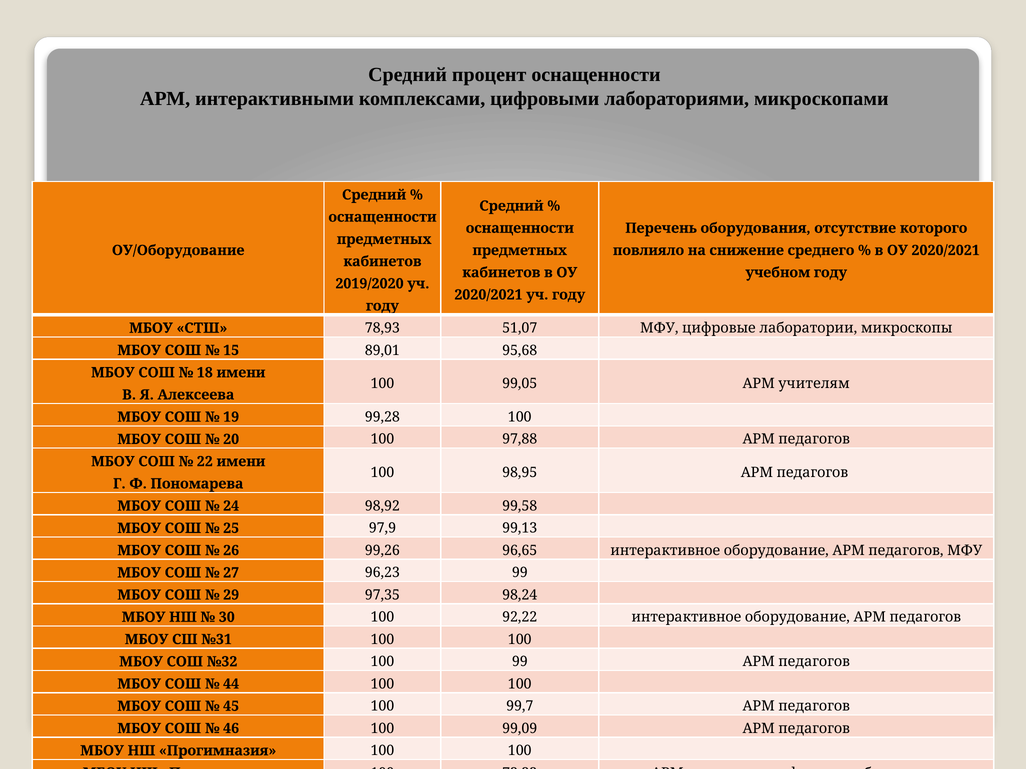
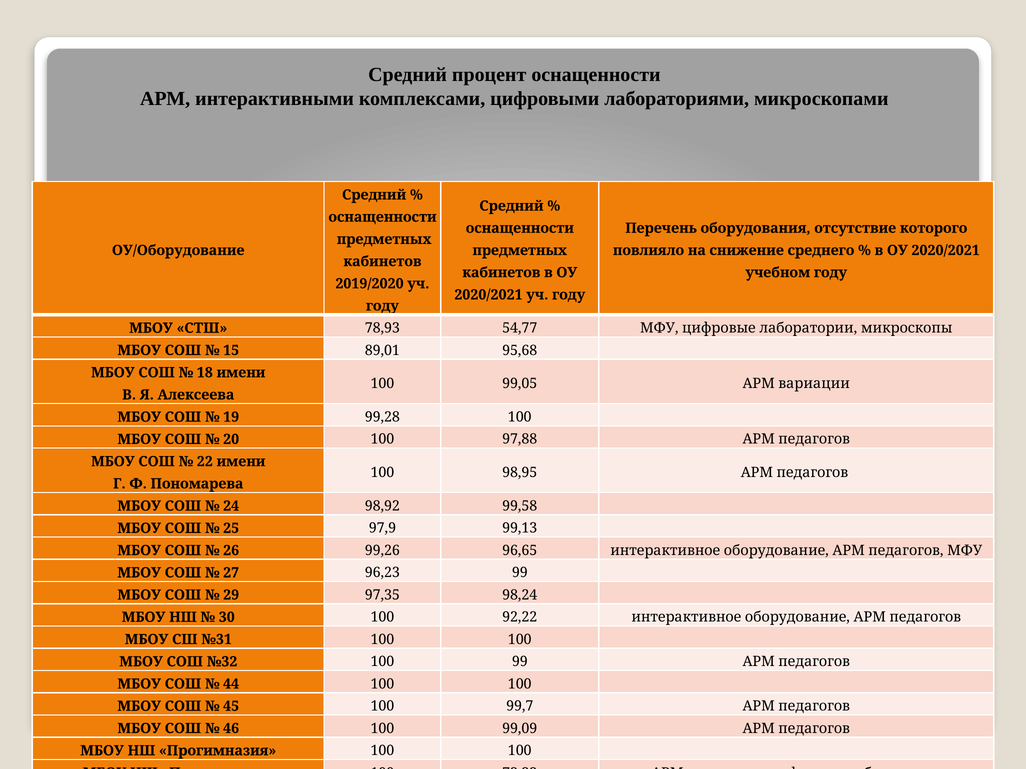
51,07: 51,07 -> 54,77
учителям: учителям -> вариации
